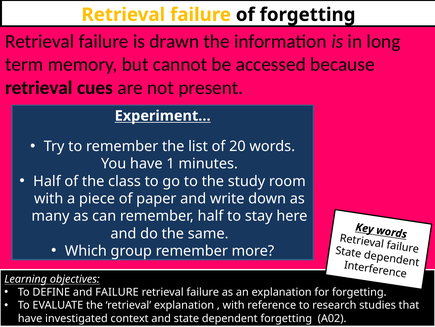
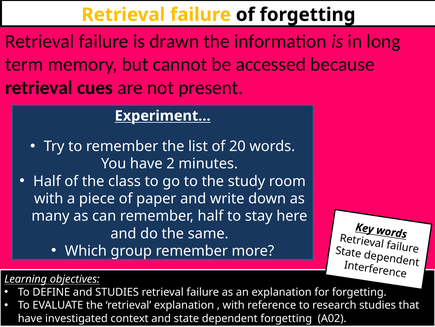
1: 1 -> 2
and FAILURE: FAILURE -> STUDIES
